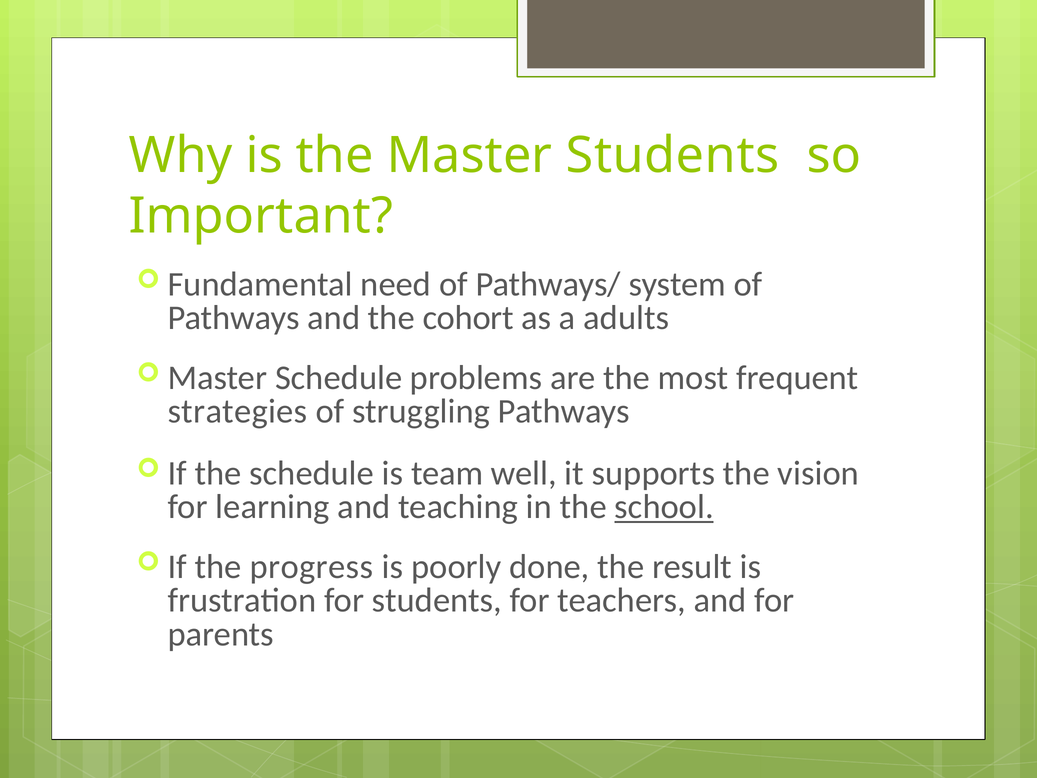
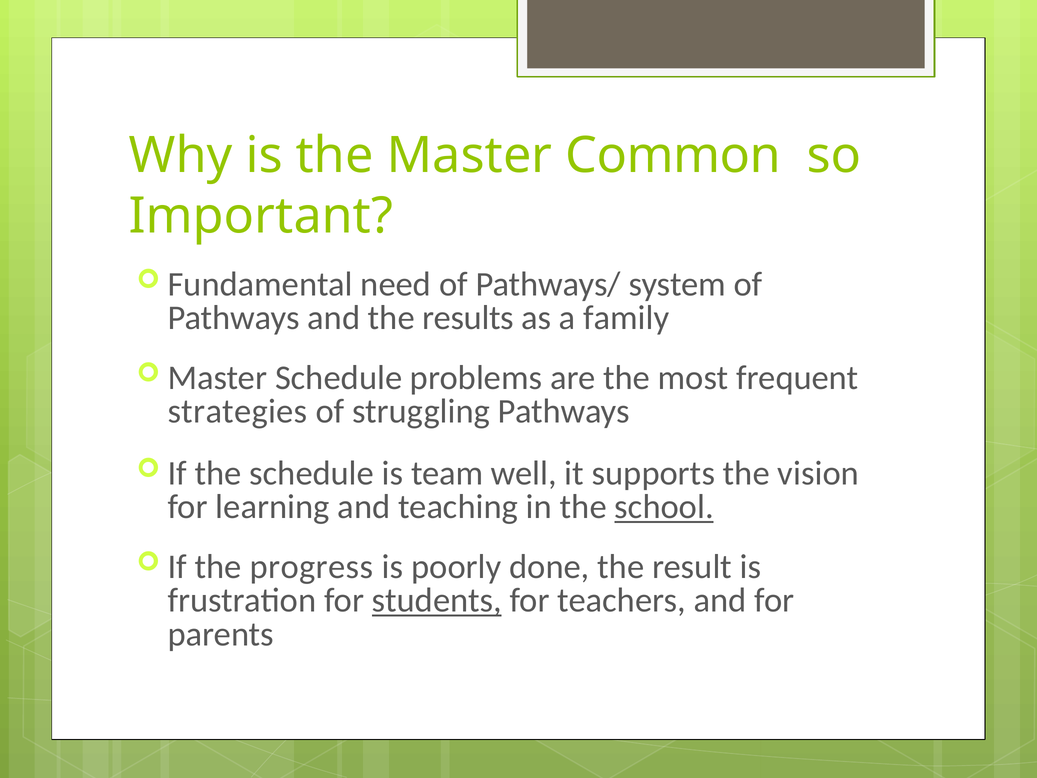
Master Students: Students -> Common
cohort: cohort -> results
adults: adults -> family
students at (437, 600) underline: none -> present
